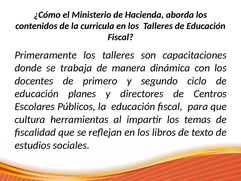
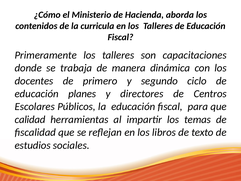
cultura: cultura -> calidad
